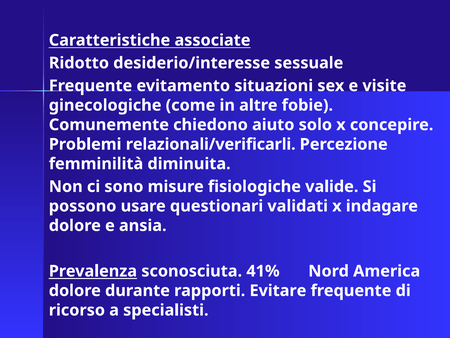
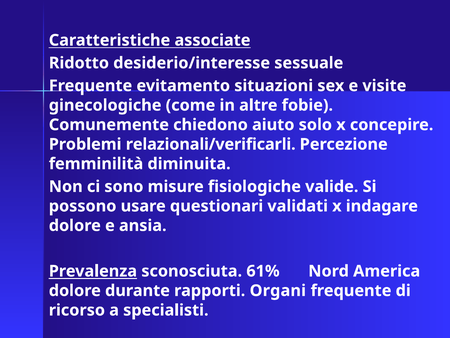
41%: 41% -> 61%
Evitare: Evitare -> Organi
